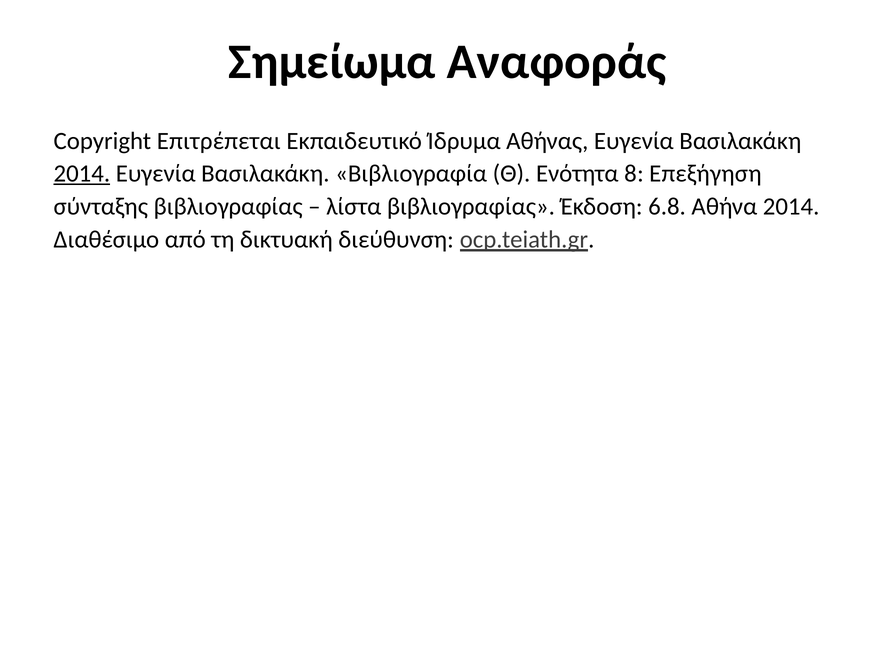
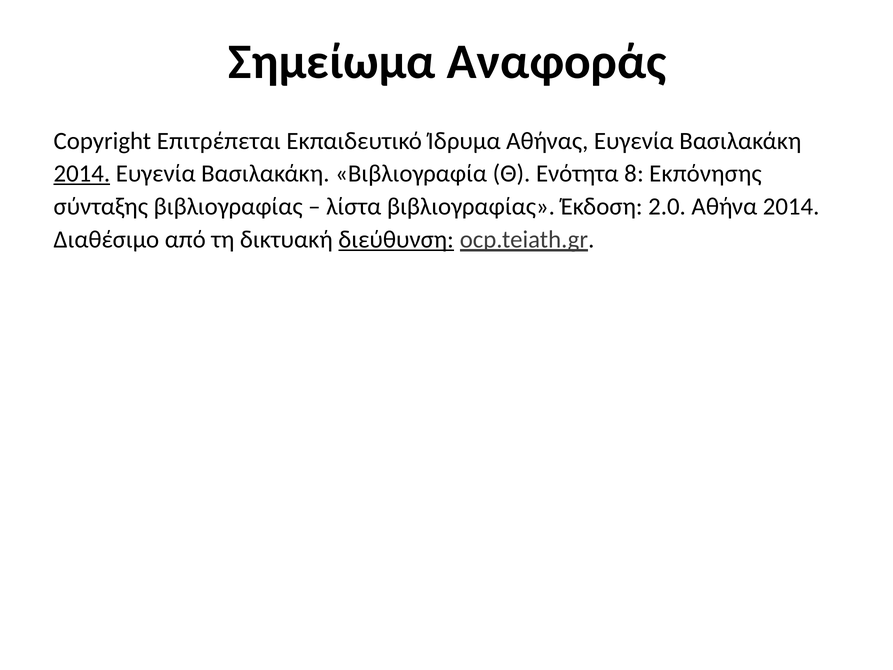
Επεξήγηση: Επεξήγηση -> Εκπόνησης
6.8: 6.8 -> 2.0
διεύθυνση underline: none -> present
